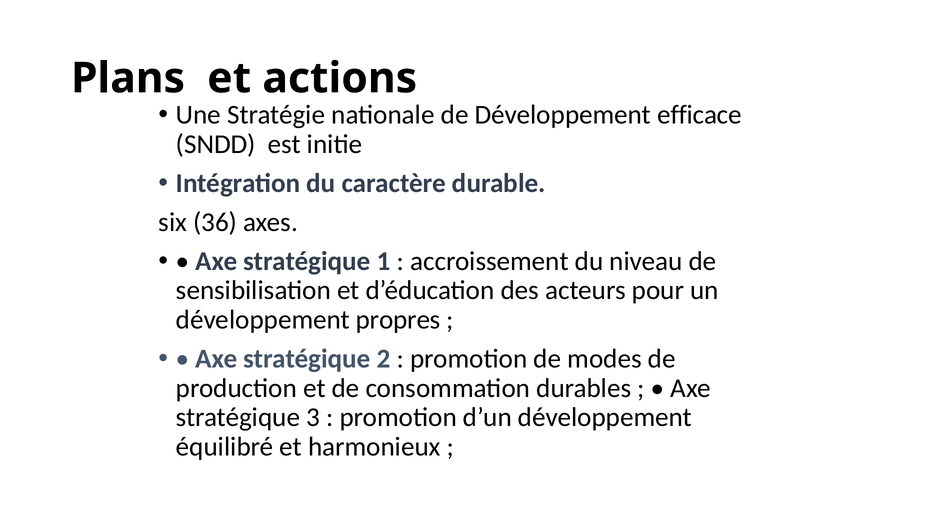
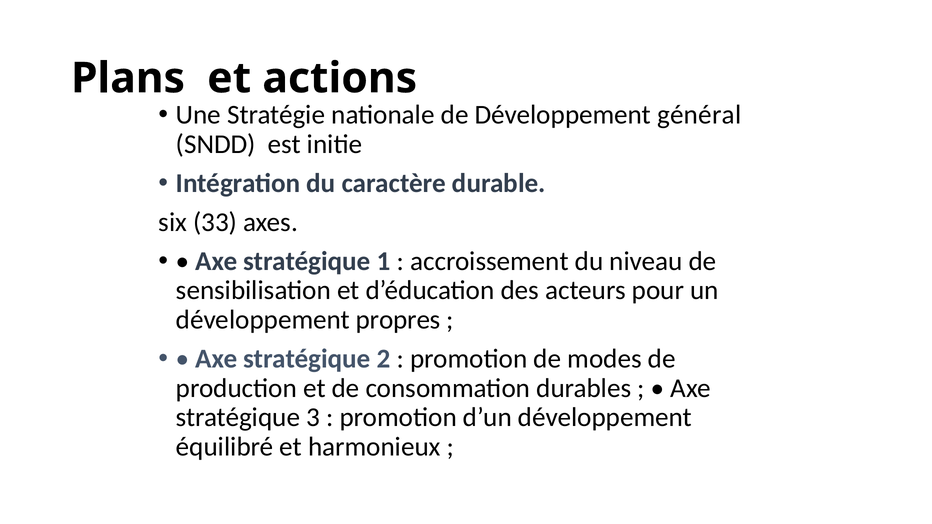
efficace: efficace -> général
36: 36 -> 33
